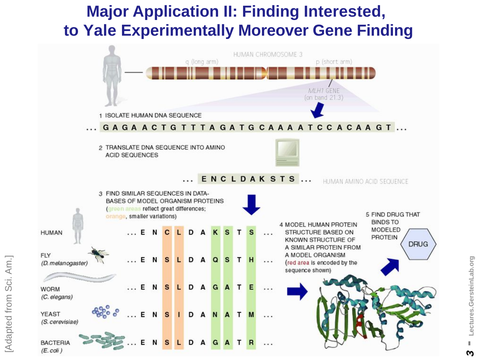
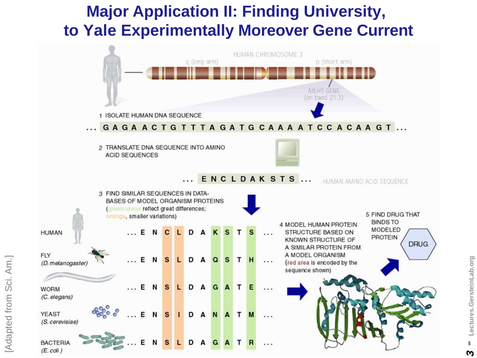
Interested: Interested -> University
Gene Finding: Finding -> Current
